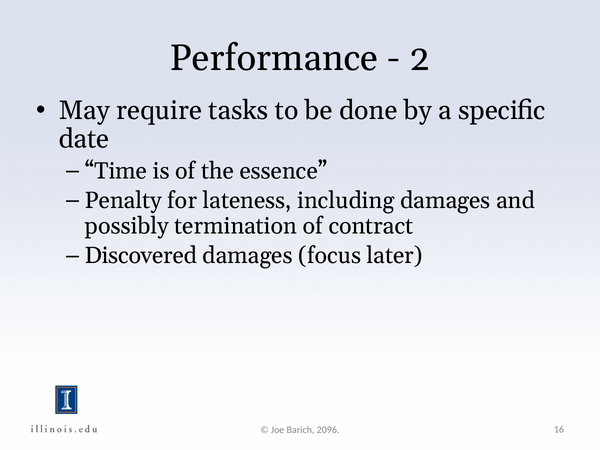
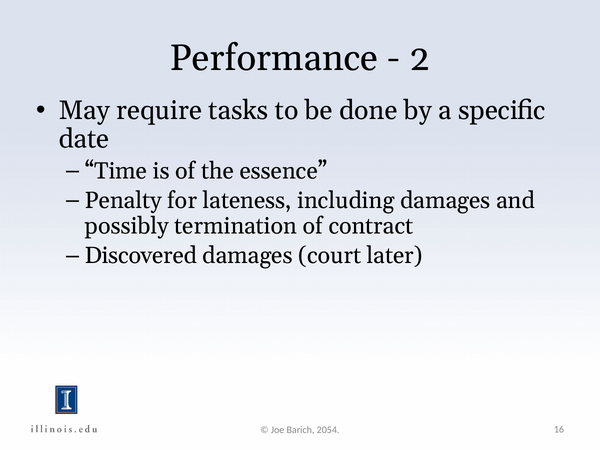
focus: focus -> court
2096: 2096 -> 2054
